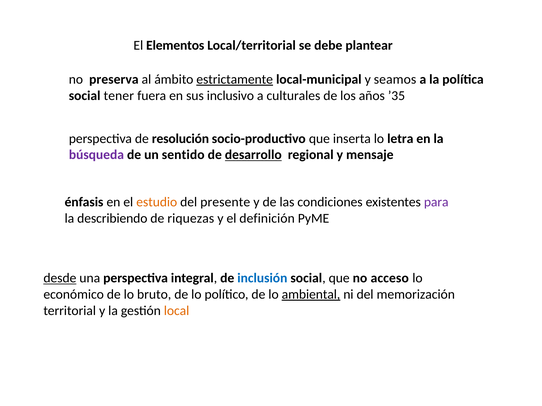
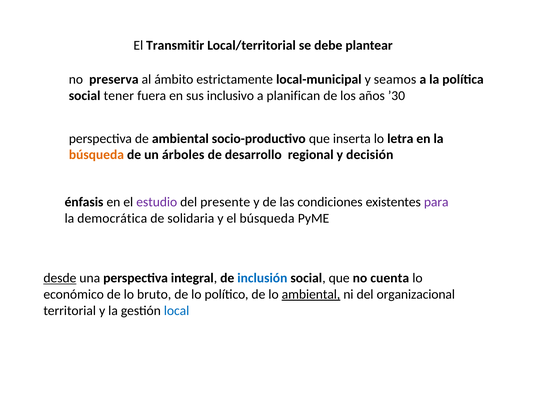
Elementos: Elementos -> Transmitir
estrictamente underline: present -> none
culturales: culturales -> planifican
’35: ’35 -> ’30
de resolución: resolución -> ambiental
búsqueda at (96, 155) colour: purple -> orange
sentido: sentido -> árboles
desarrollo underline: present -> none
mensaje: mensaje -> decisión
estudio colour: orange -> purple
describiendo: describiendo -> democrática
riquezas: riquezas -> solidaria
el definición: definición -> búsqueda
acceso: acceso -> cuenta
memorización: memorización -> organizacional
local colour: orange -> blue
